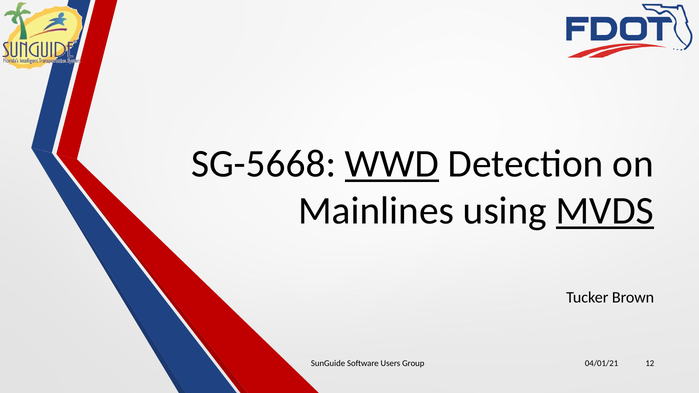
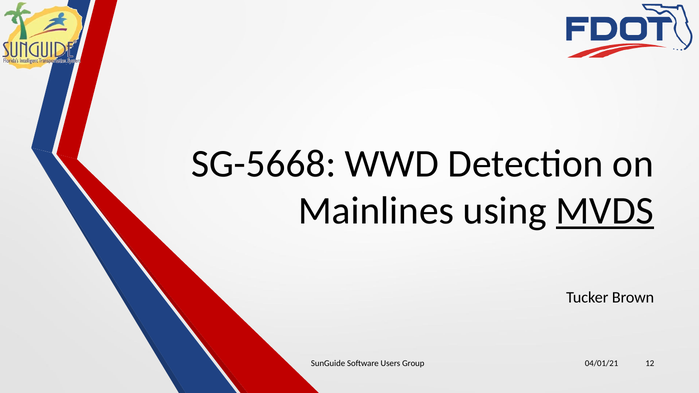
WWD underline: present -> none
